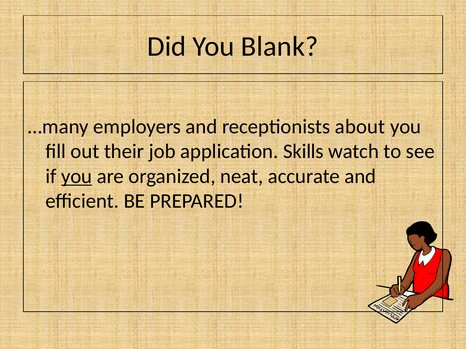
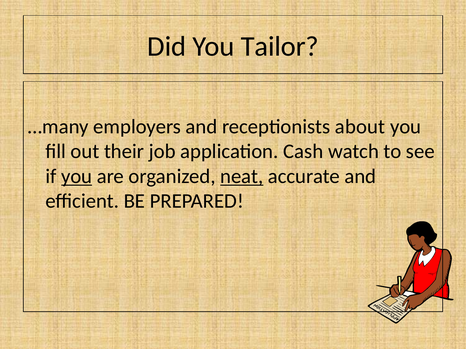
Blank: Blank -> Tailor
Skills: Skills -> Cash
neat underline: none -> present
